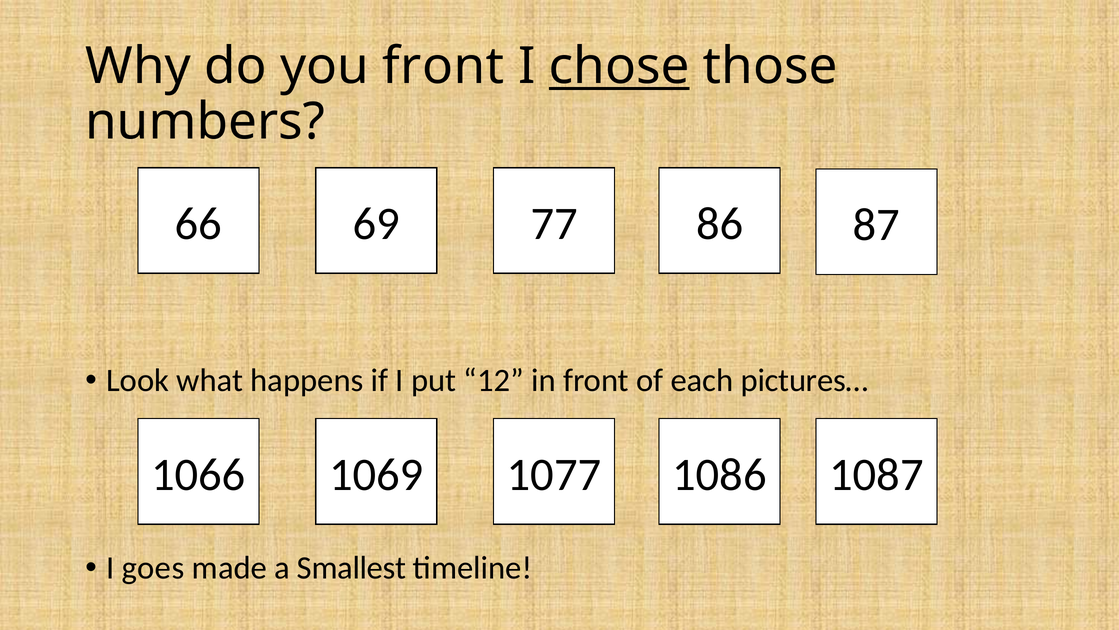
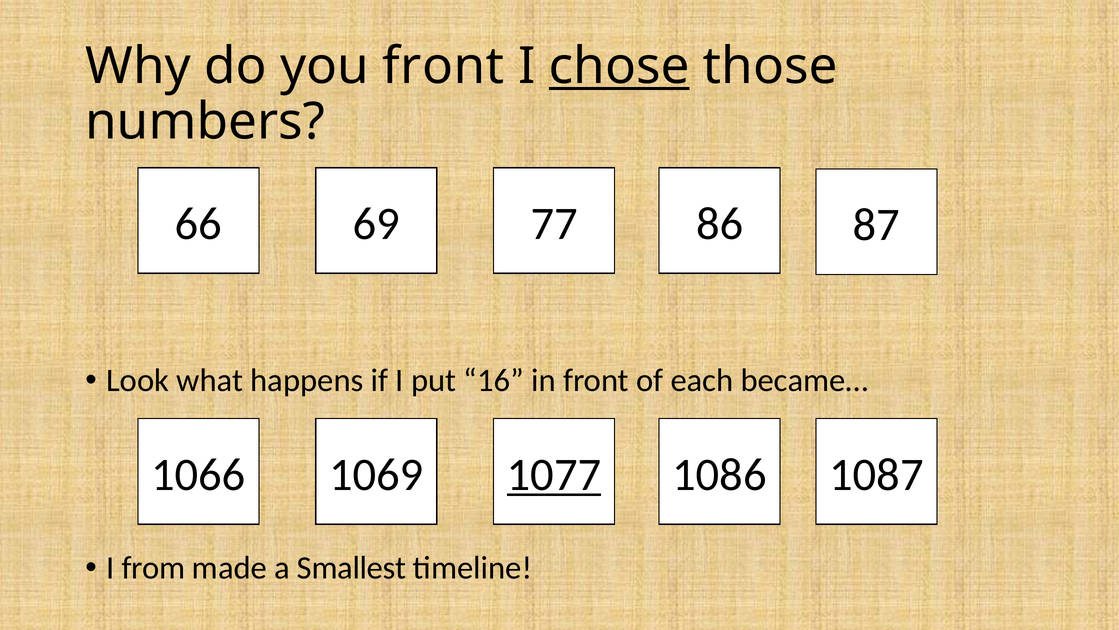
12: 12 -> 16
pictures…: pictures… -> became…
1077 underline: none -> present
goes: goes -> from
